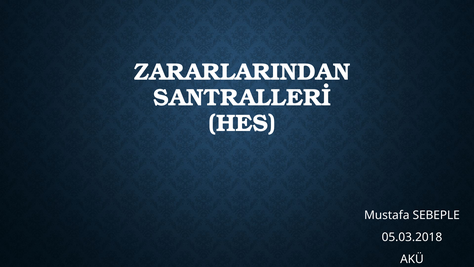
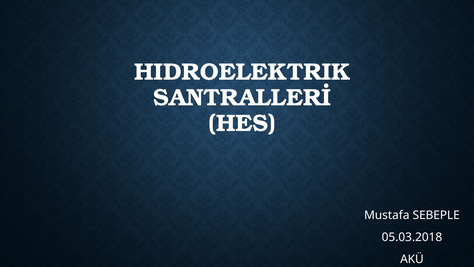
ZARARLARINDAN: ZARARLARINDAN -> HIDROELEKTRIK
